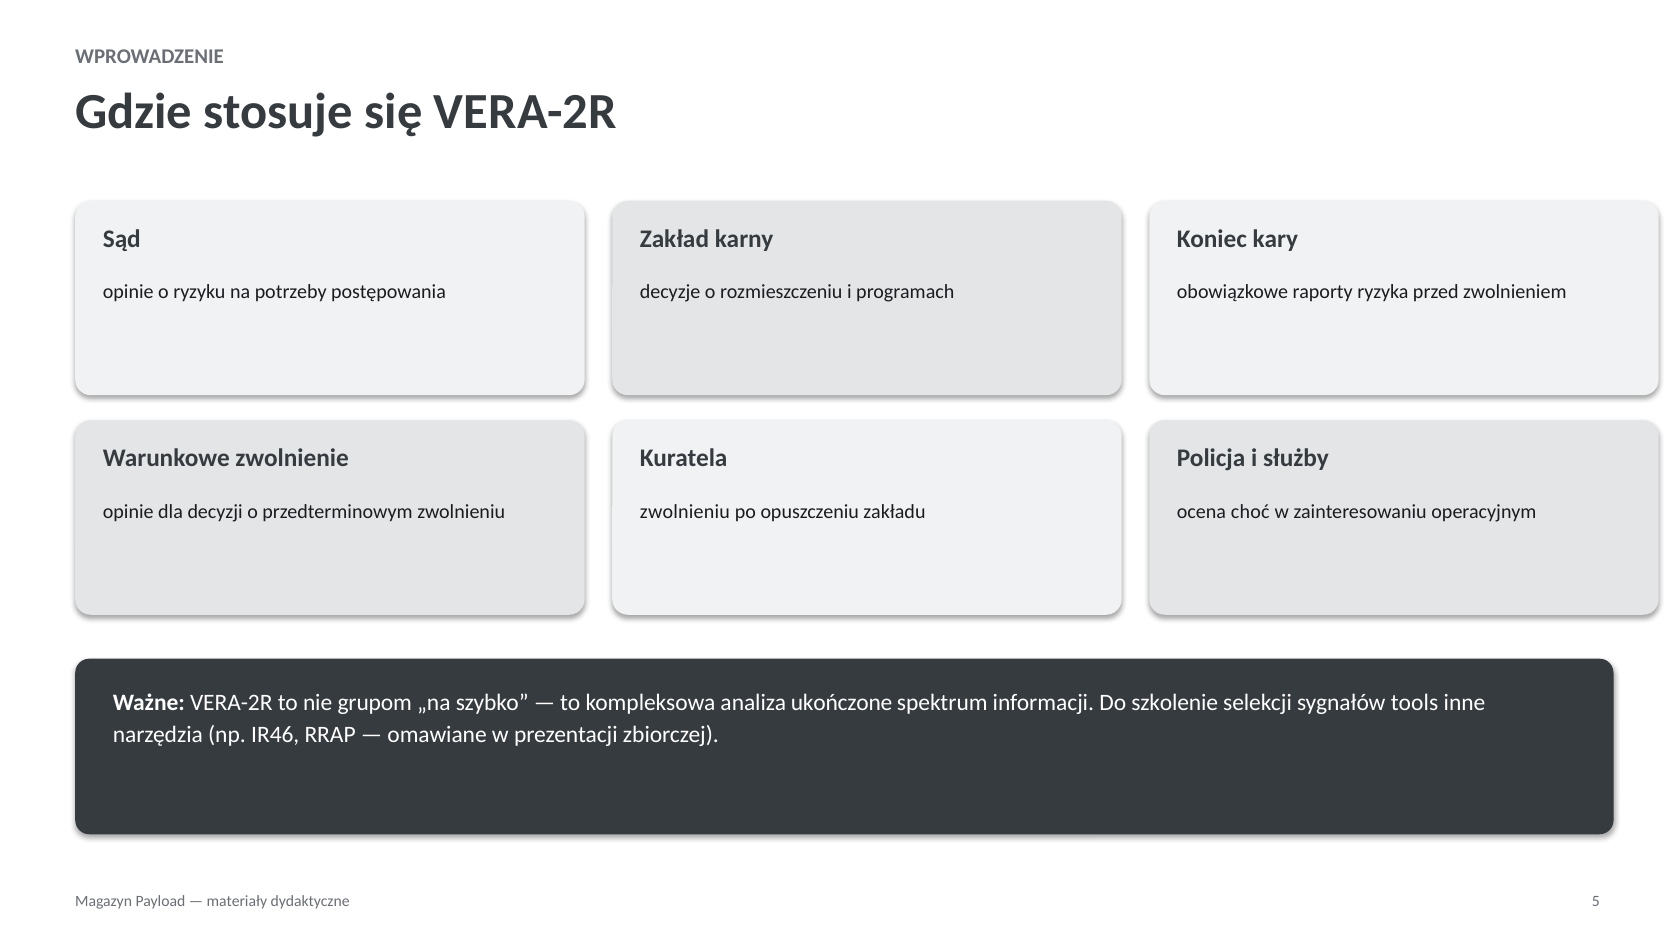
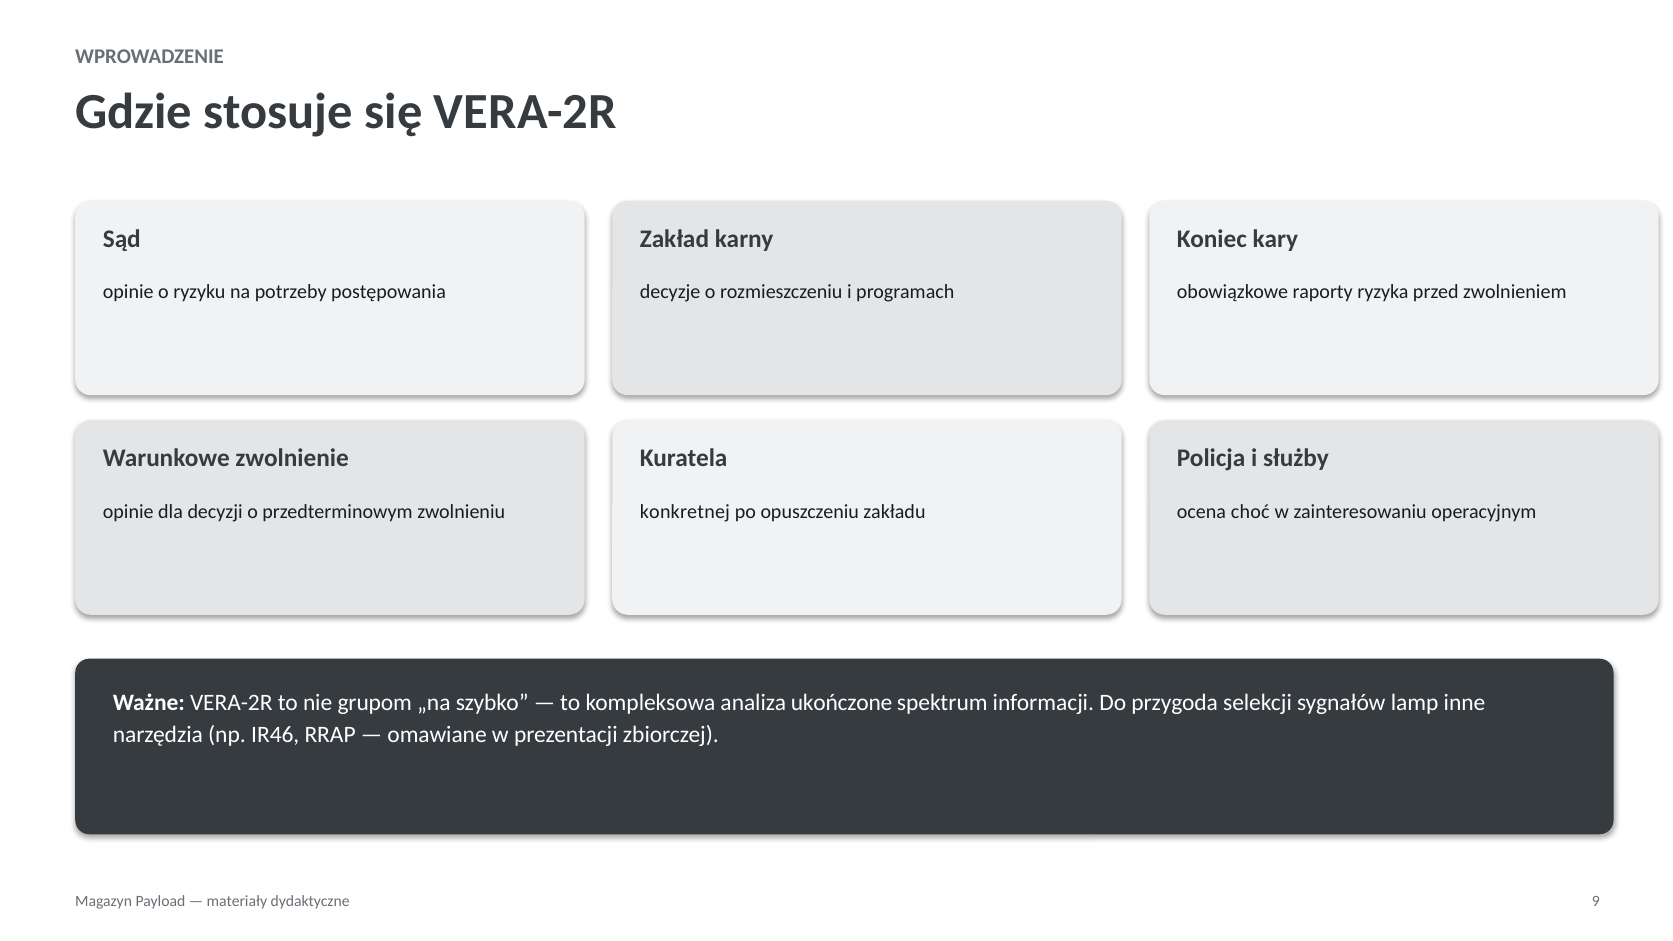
zwolnieniu at (685, 512): zwolnieniu -> konkretnej
szkolenie: szkolenie -> przygoda
tools: tools -> lamp
5: 5 -> 9
